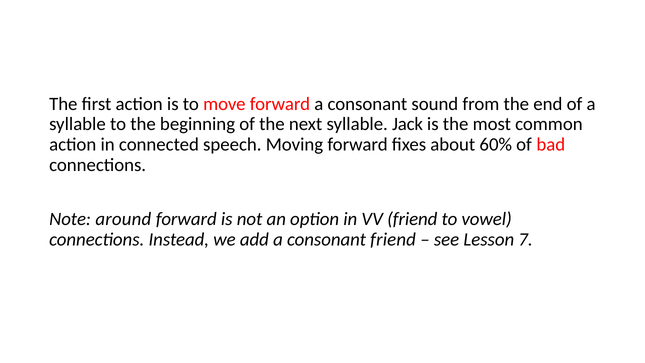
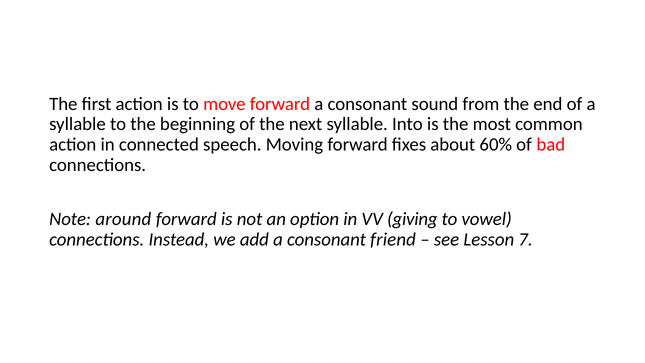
Jack: Jack -> Into
VV friend: friend -> giving
